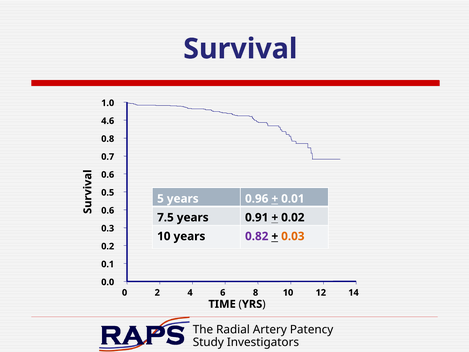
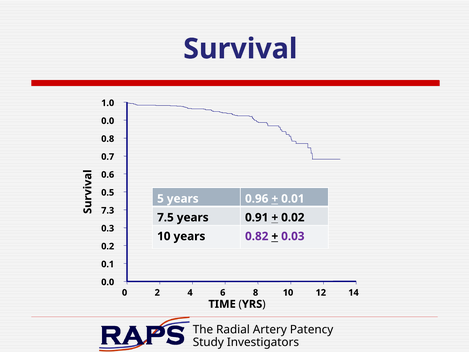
4.6 at (108, 121): 4.6 -> 0.0
0.6 at (108, 210): 0.6 -> 7.3
0.03 colour: orange -> purple
